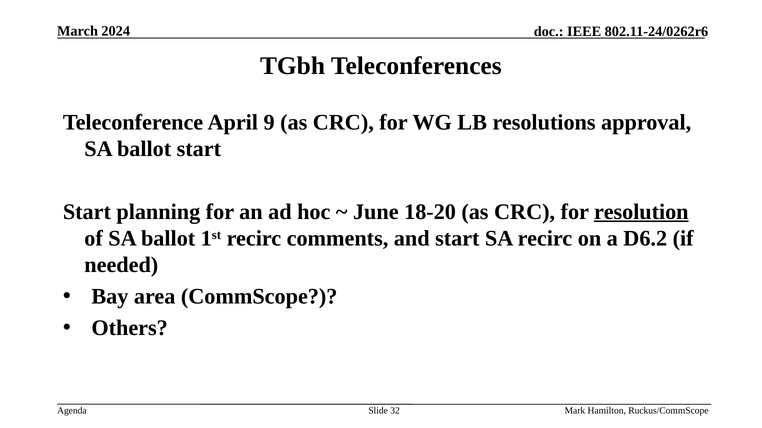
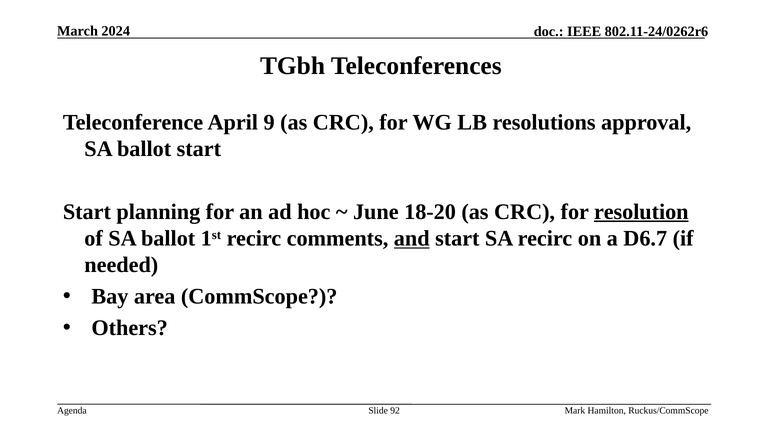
and underline: none -> present
D6.2: D6.2 -> D6.7
32: 32 -> 92
